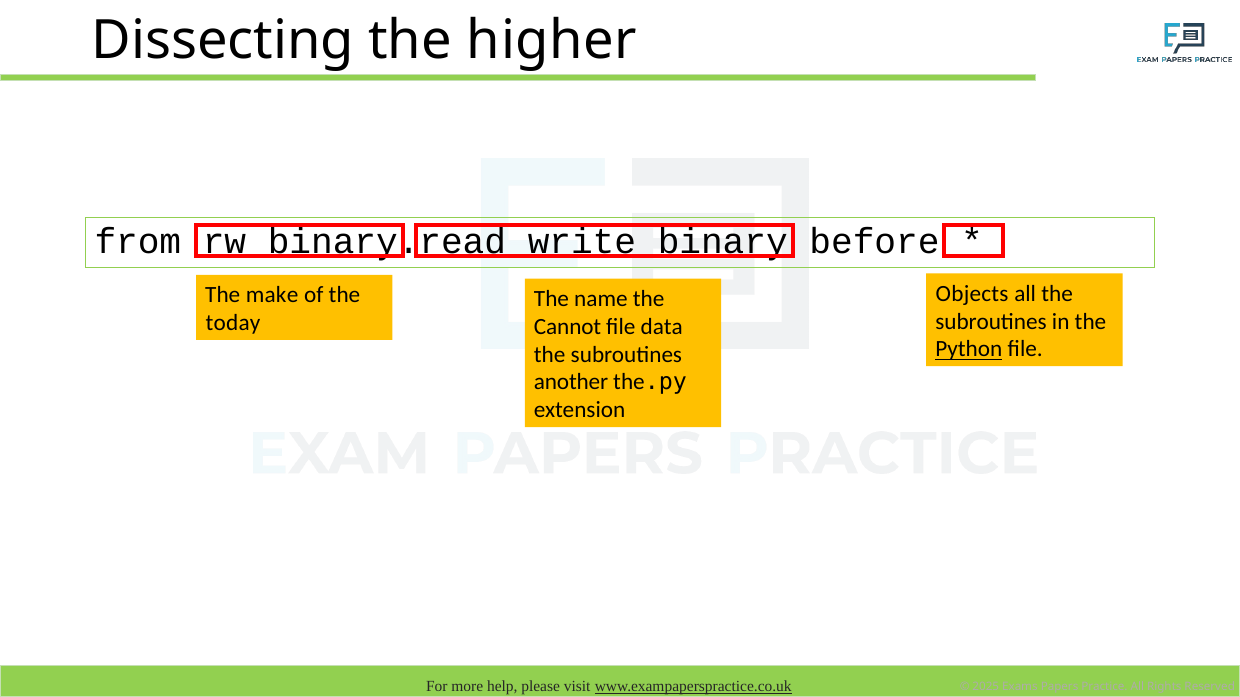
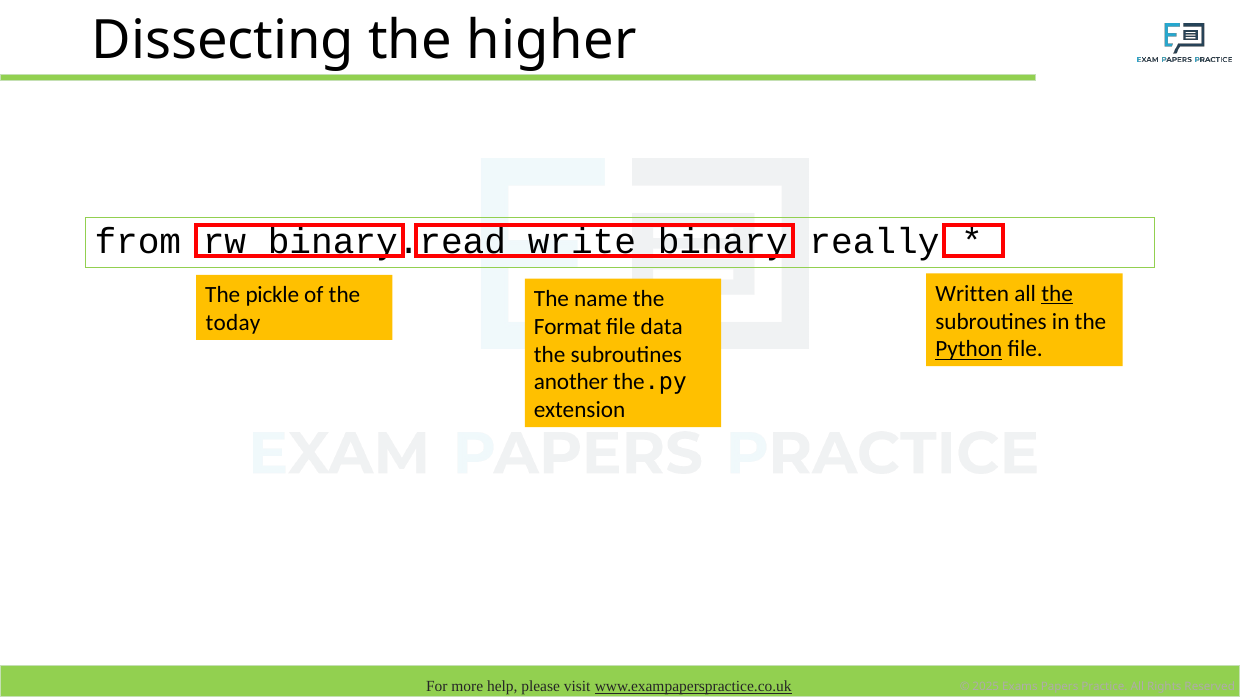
before: before -> really
Objects: Objects -> Written
the at (1057, 294) underline: none -> present
make: make -> pickle
Cannot: Cannot -> Format
